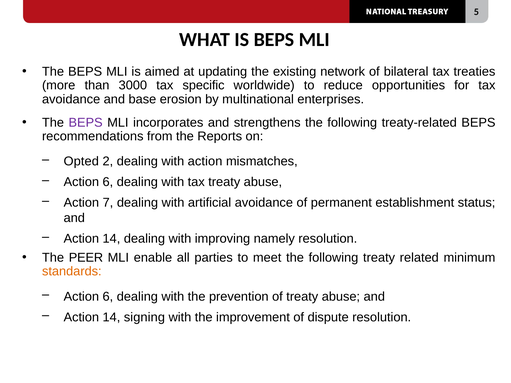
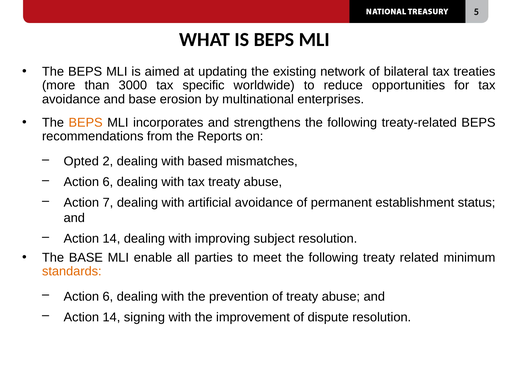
BEPS at (86, 123) colour: purple -> orange
with action: action -> based
namely: namely -> subject
The PEER: PEER -> BASE
